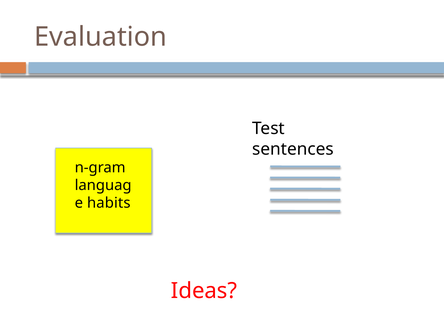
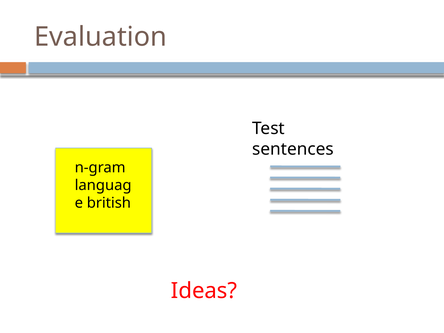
habits: habits -> british
